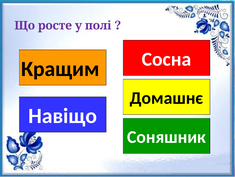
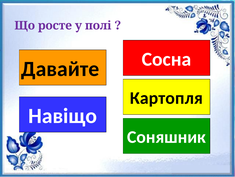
Кращим: Кращим -> Давайте
Домашнє: Домашнє -> Картопля
